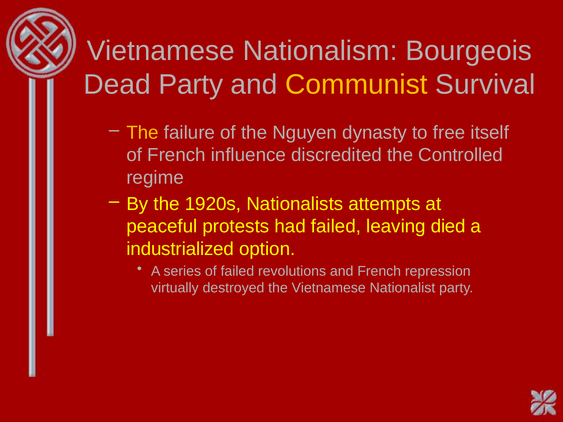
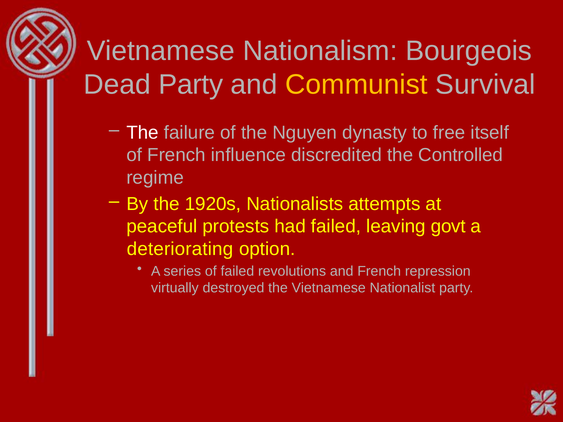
The at (143, 133) colour: yellow -> white
died: died -> govt
industrialized: industrialized -> deteriorating
